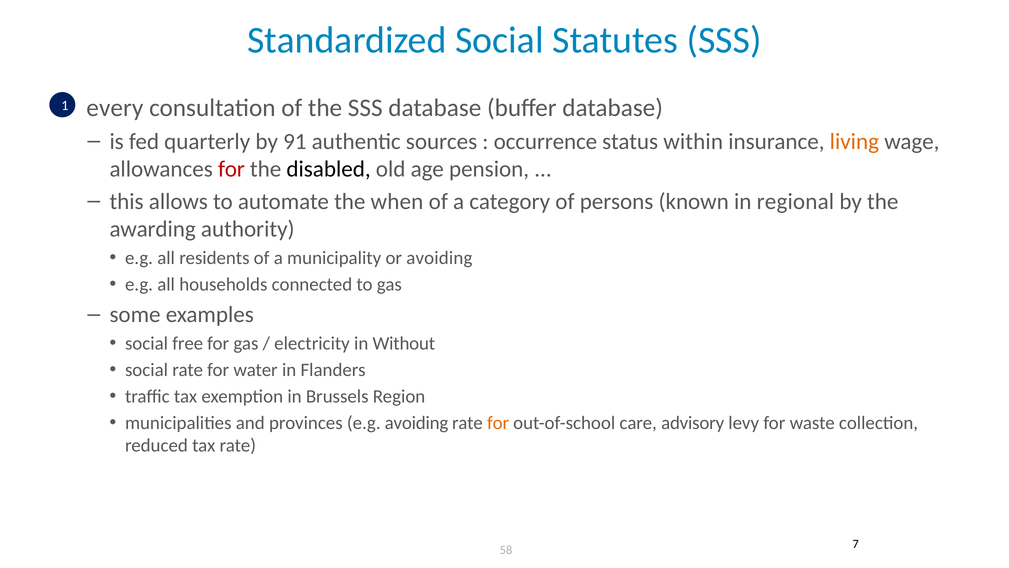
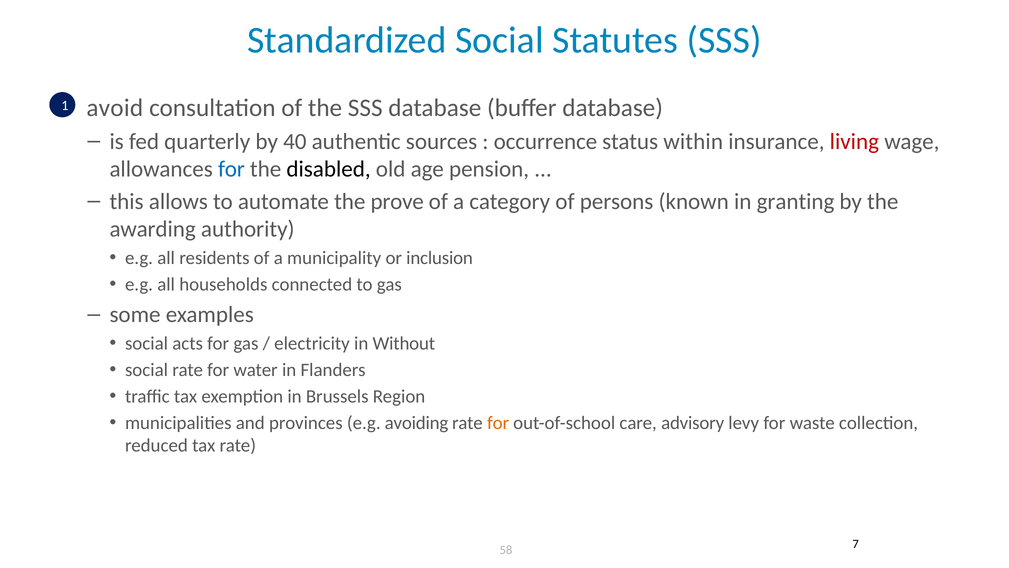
every: every -> avoid
91: 91 -> 40
living colour: orange -> red
for at (231, 169) colour: red -> blue
when: when -> prove
regional: regional -> granting
or avoiding: avoiding -> inclusion
free: free -> acts
